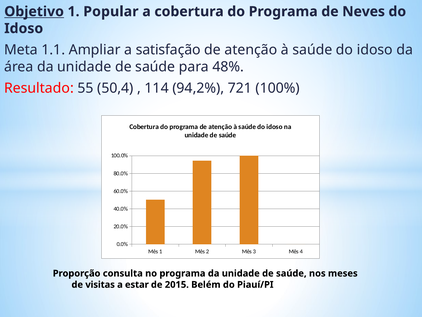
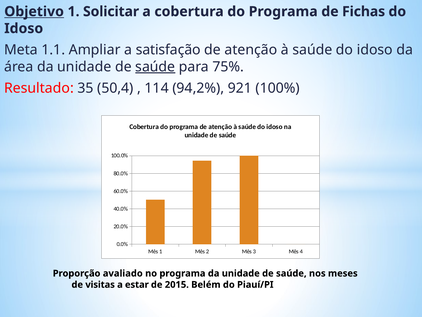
Popular: Popular -> Solicitar
Neves: Neves -> Fichas
saúde at (155, 67) underline: none -> present
48%: 48% -> 75%
55: 55 -> 35
721: 721 -> 921
consulta: consulta -> avaliado
